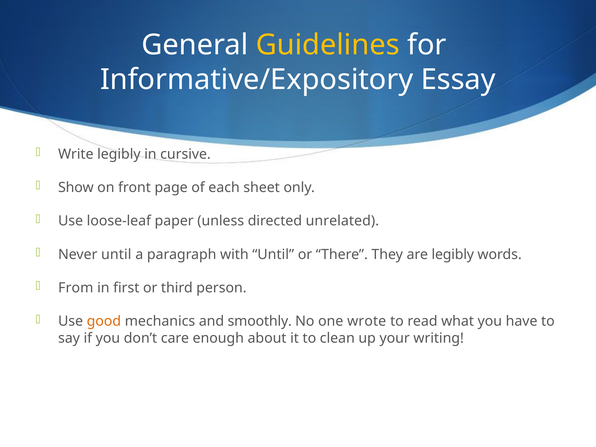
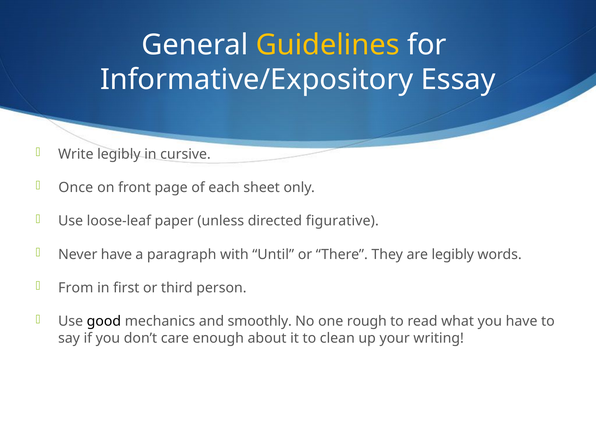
Show: Show -> Once
unrelated: unrelated -> figurative
Never until: until -> have
good colour: orange -> black
wrote: wrote -> rough
